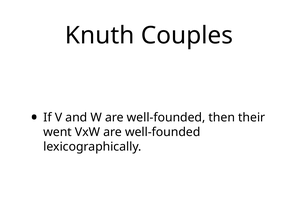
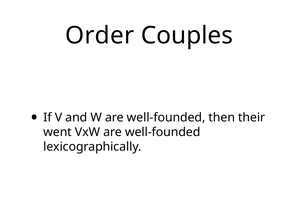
Knuth: Knuth -> Order
